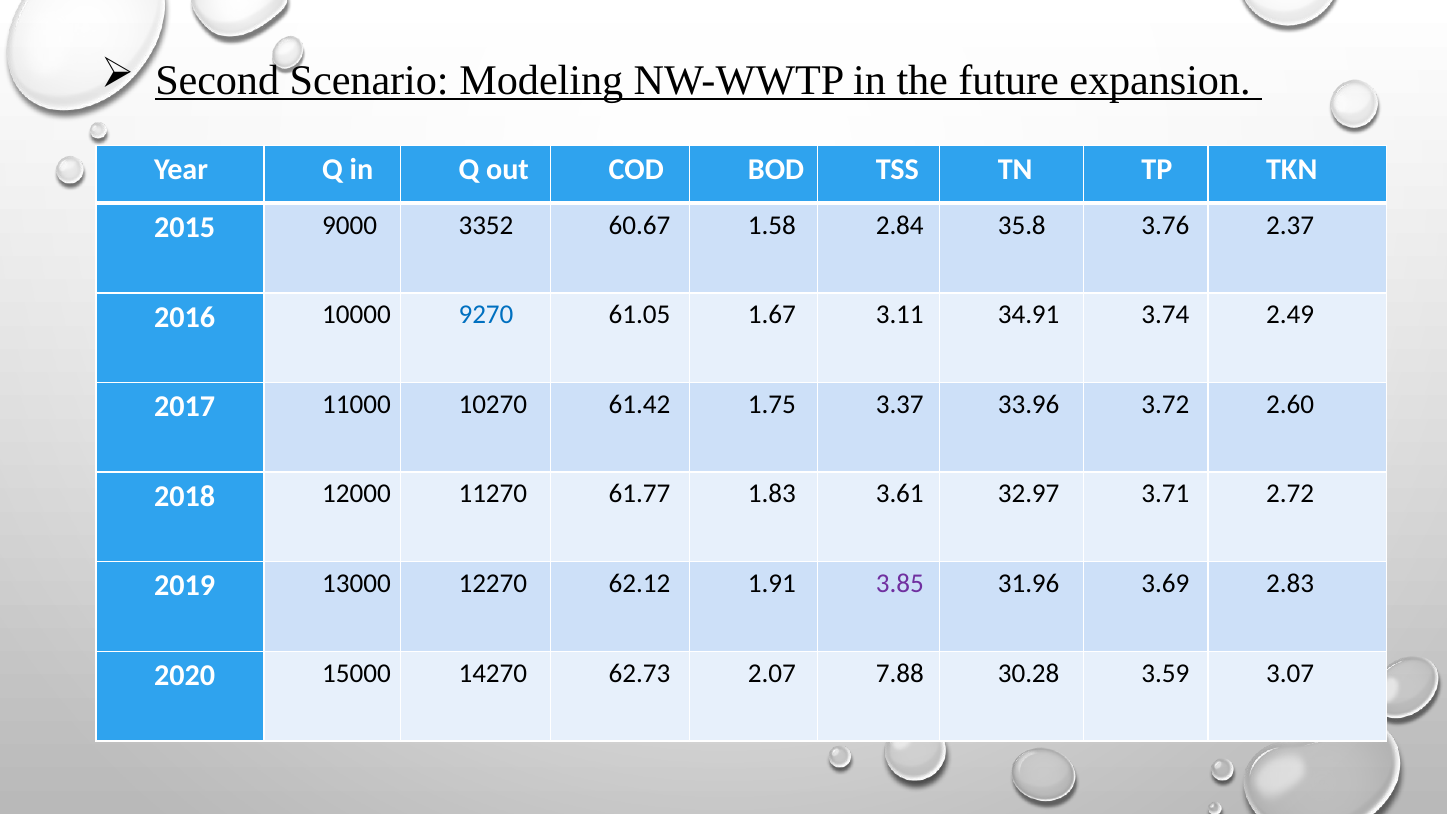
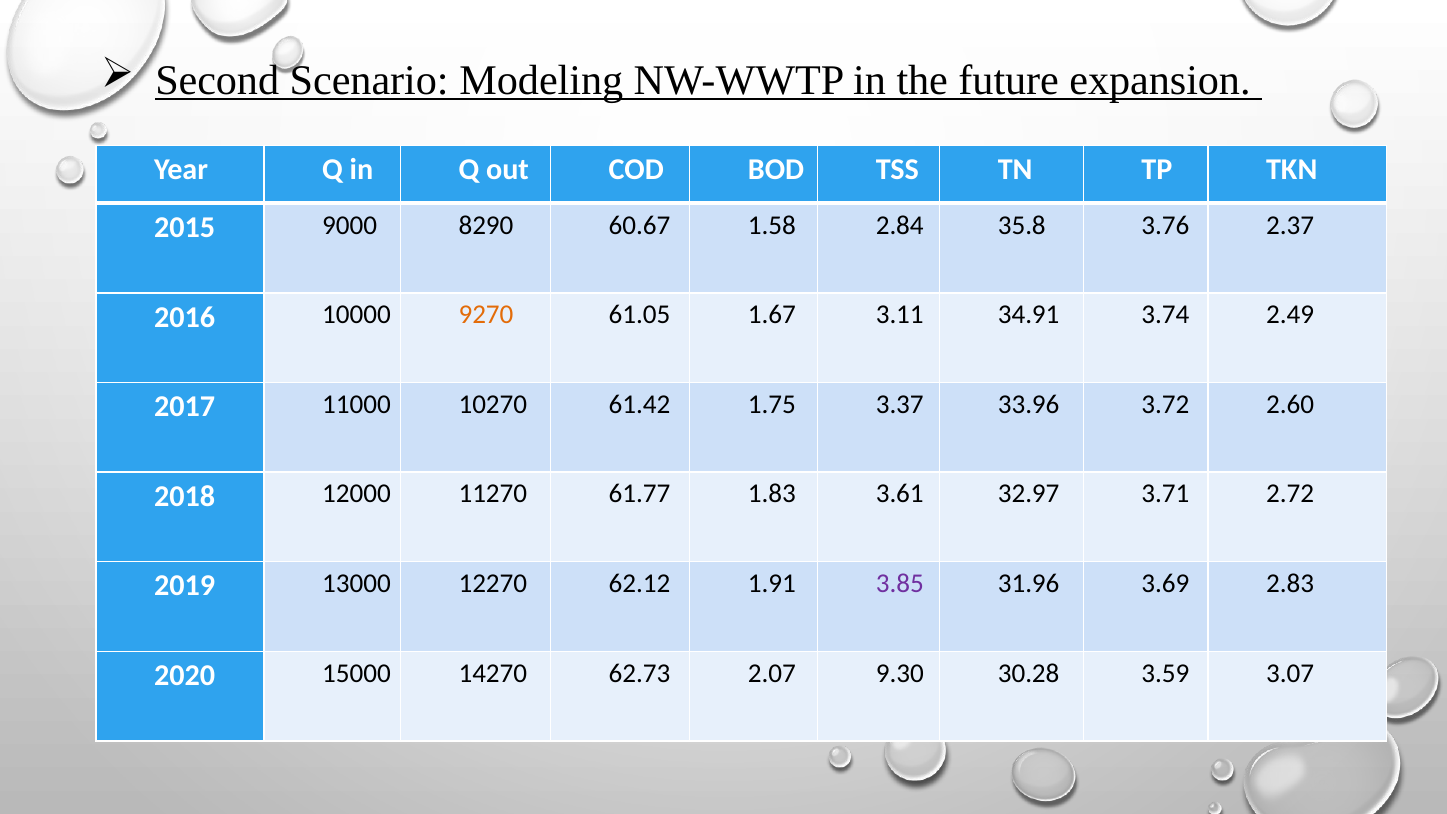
3352: 3352 -> 8290
9270 colour: blue -> orange
7.88: 7.88 -> 9.30
